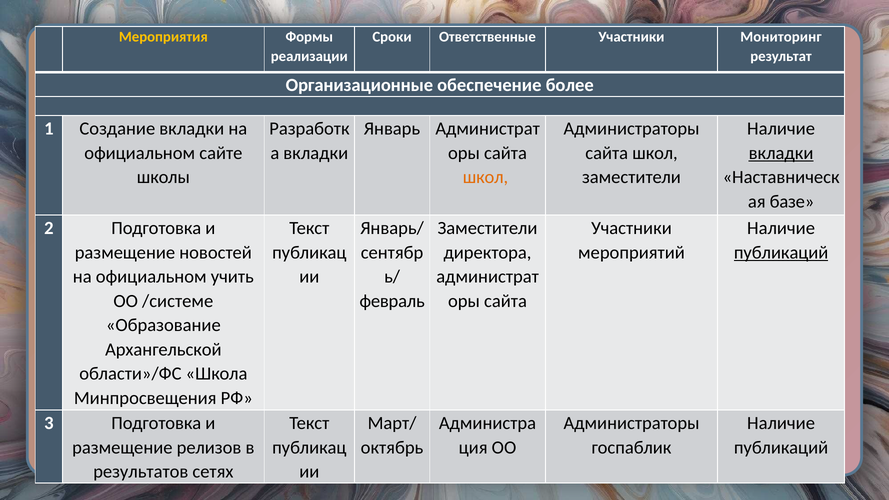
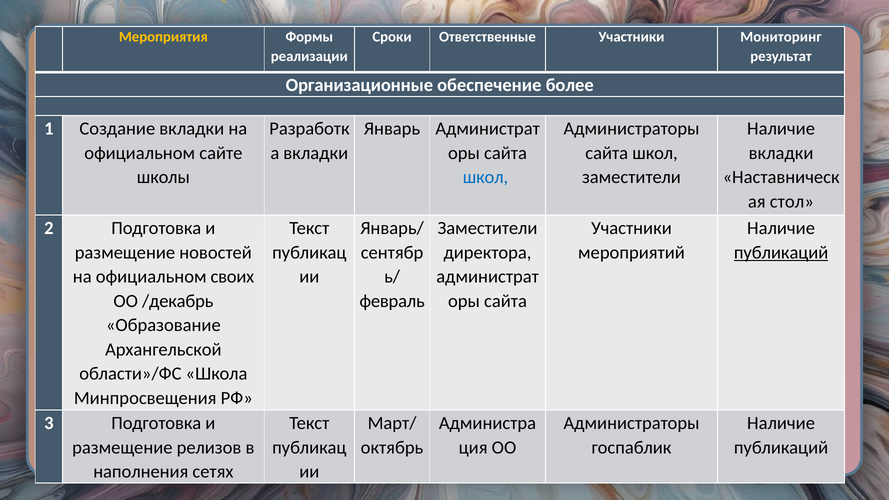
вкладки at (781, 153) underline: present -> none
школ at (485, 177) colour: orange -> blue
базе: базе -> стол
учить: учить -> своих
/системе: /системе -> /декабрь
результатов: результатов -> наполнения
